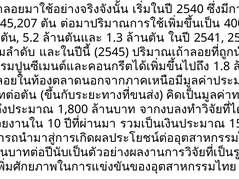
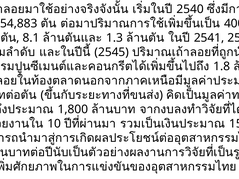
45,207: 45,207 -> 54,883
5.2: 5.2 -> 8.1
